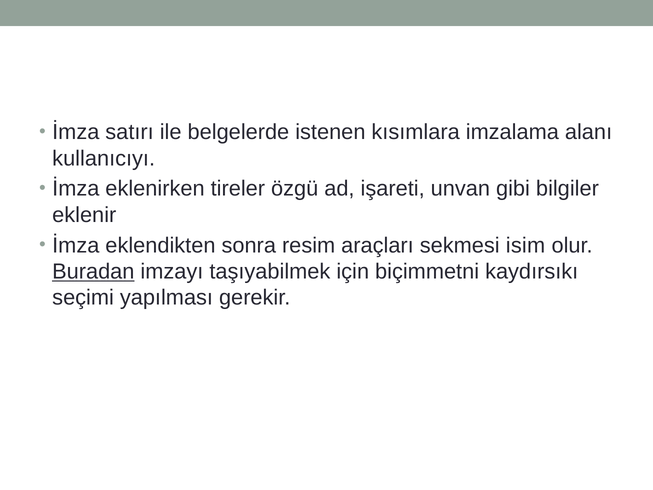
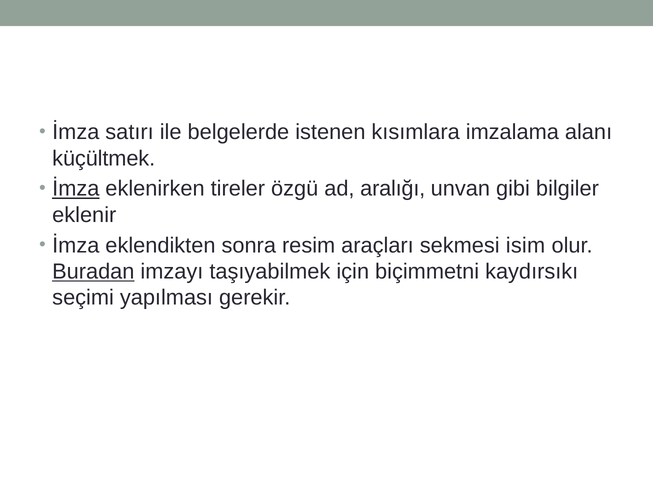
kullanıcıyı: kullanıcıyı -> küçültmek
İmza at (76, 189) underline: none -> present
işareti: işareti -> aralığı
